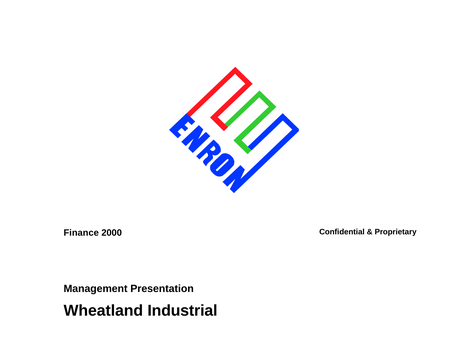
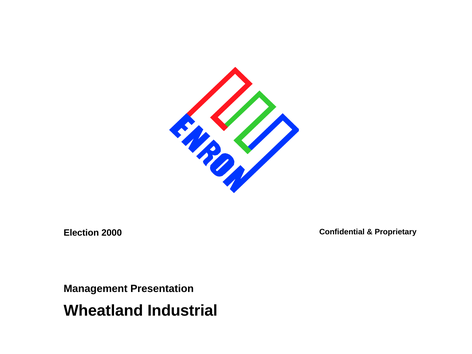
Finance: Finance -> Election
